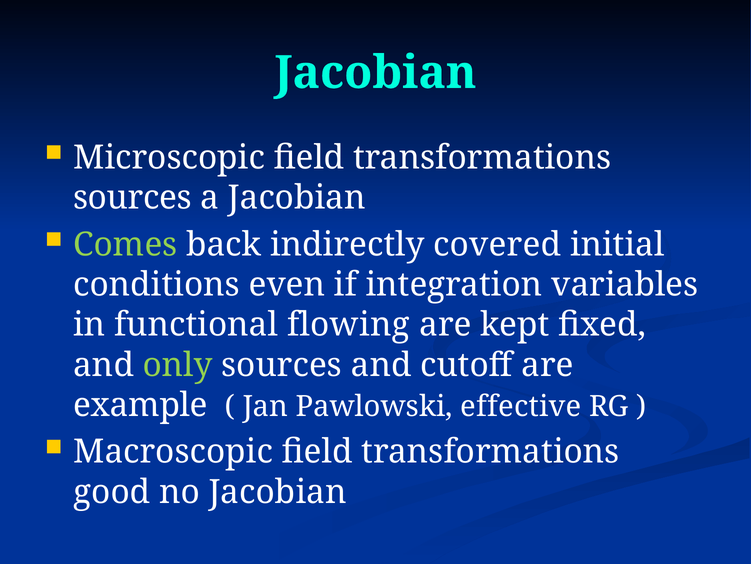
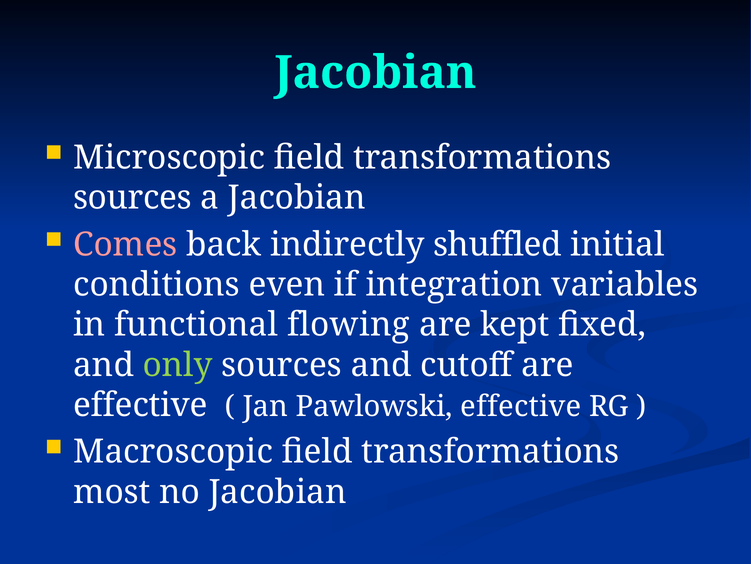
Comes colour: light green -> pink
covered: covered -> shuffled
example at (140, 405): example -> effective
good: good -> most
